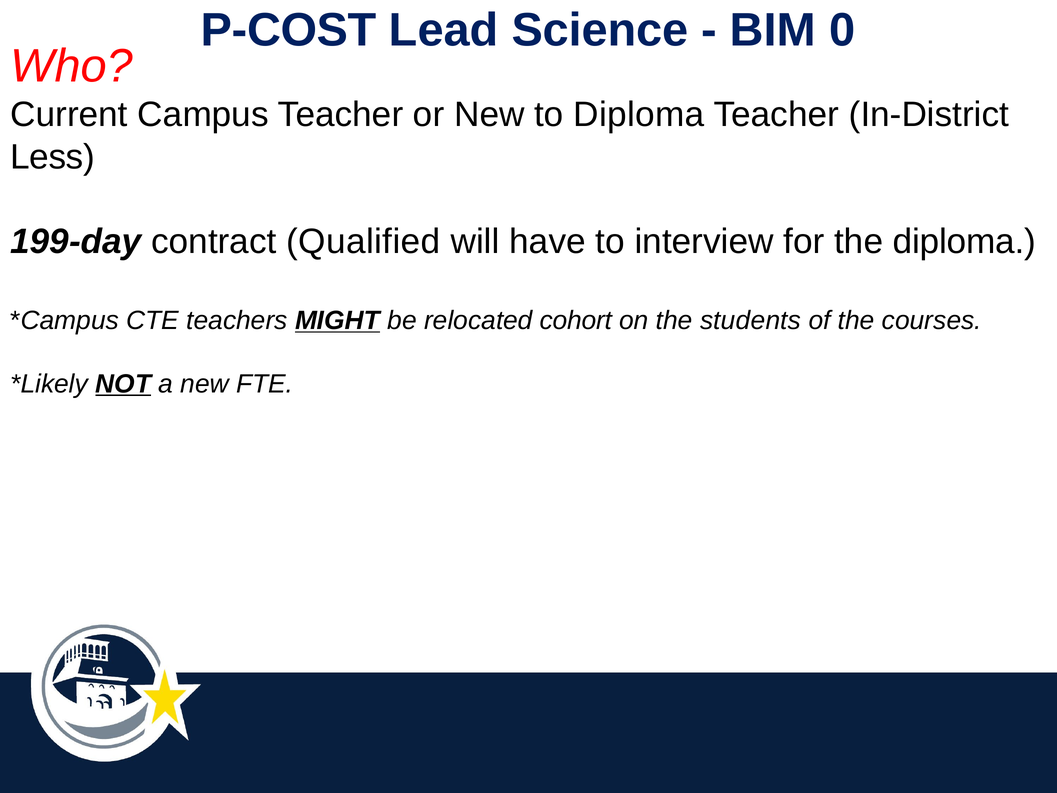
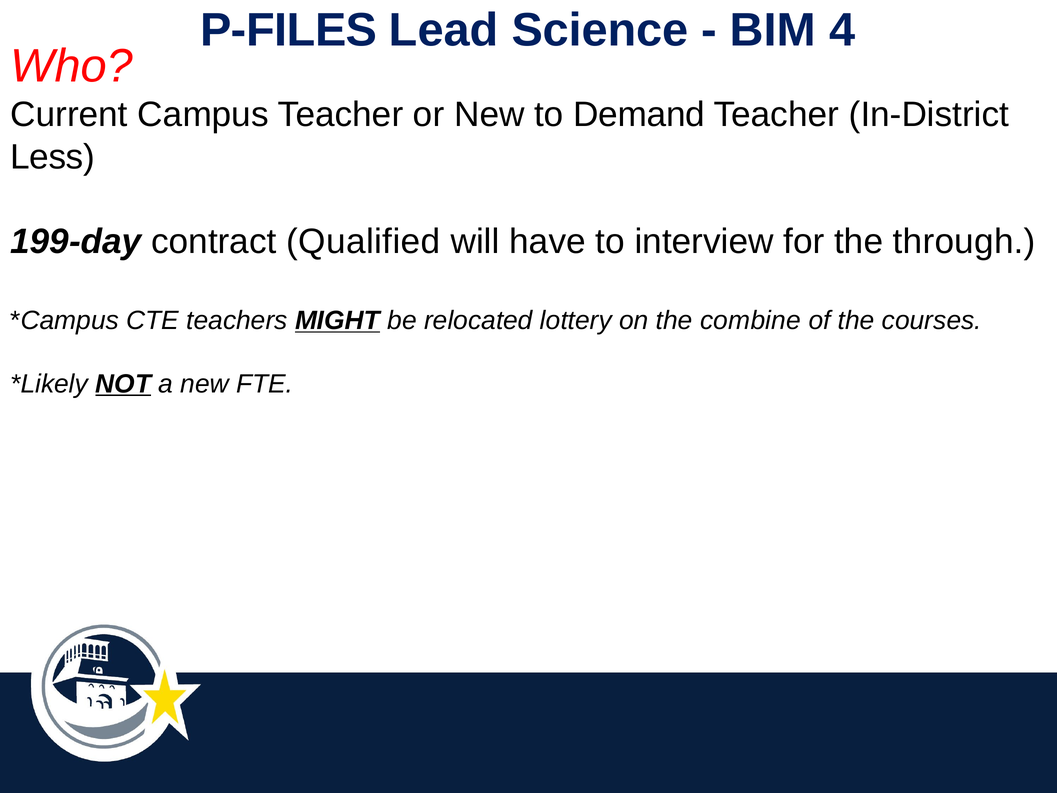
P-COST: P-COST -> P-FILES
0: 0 -> 4
to Diploma: Diploma -> Demand
the diploma: diploma -> through
cohort: cohort -> lottery
students: students -> combine
